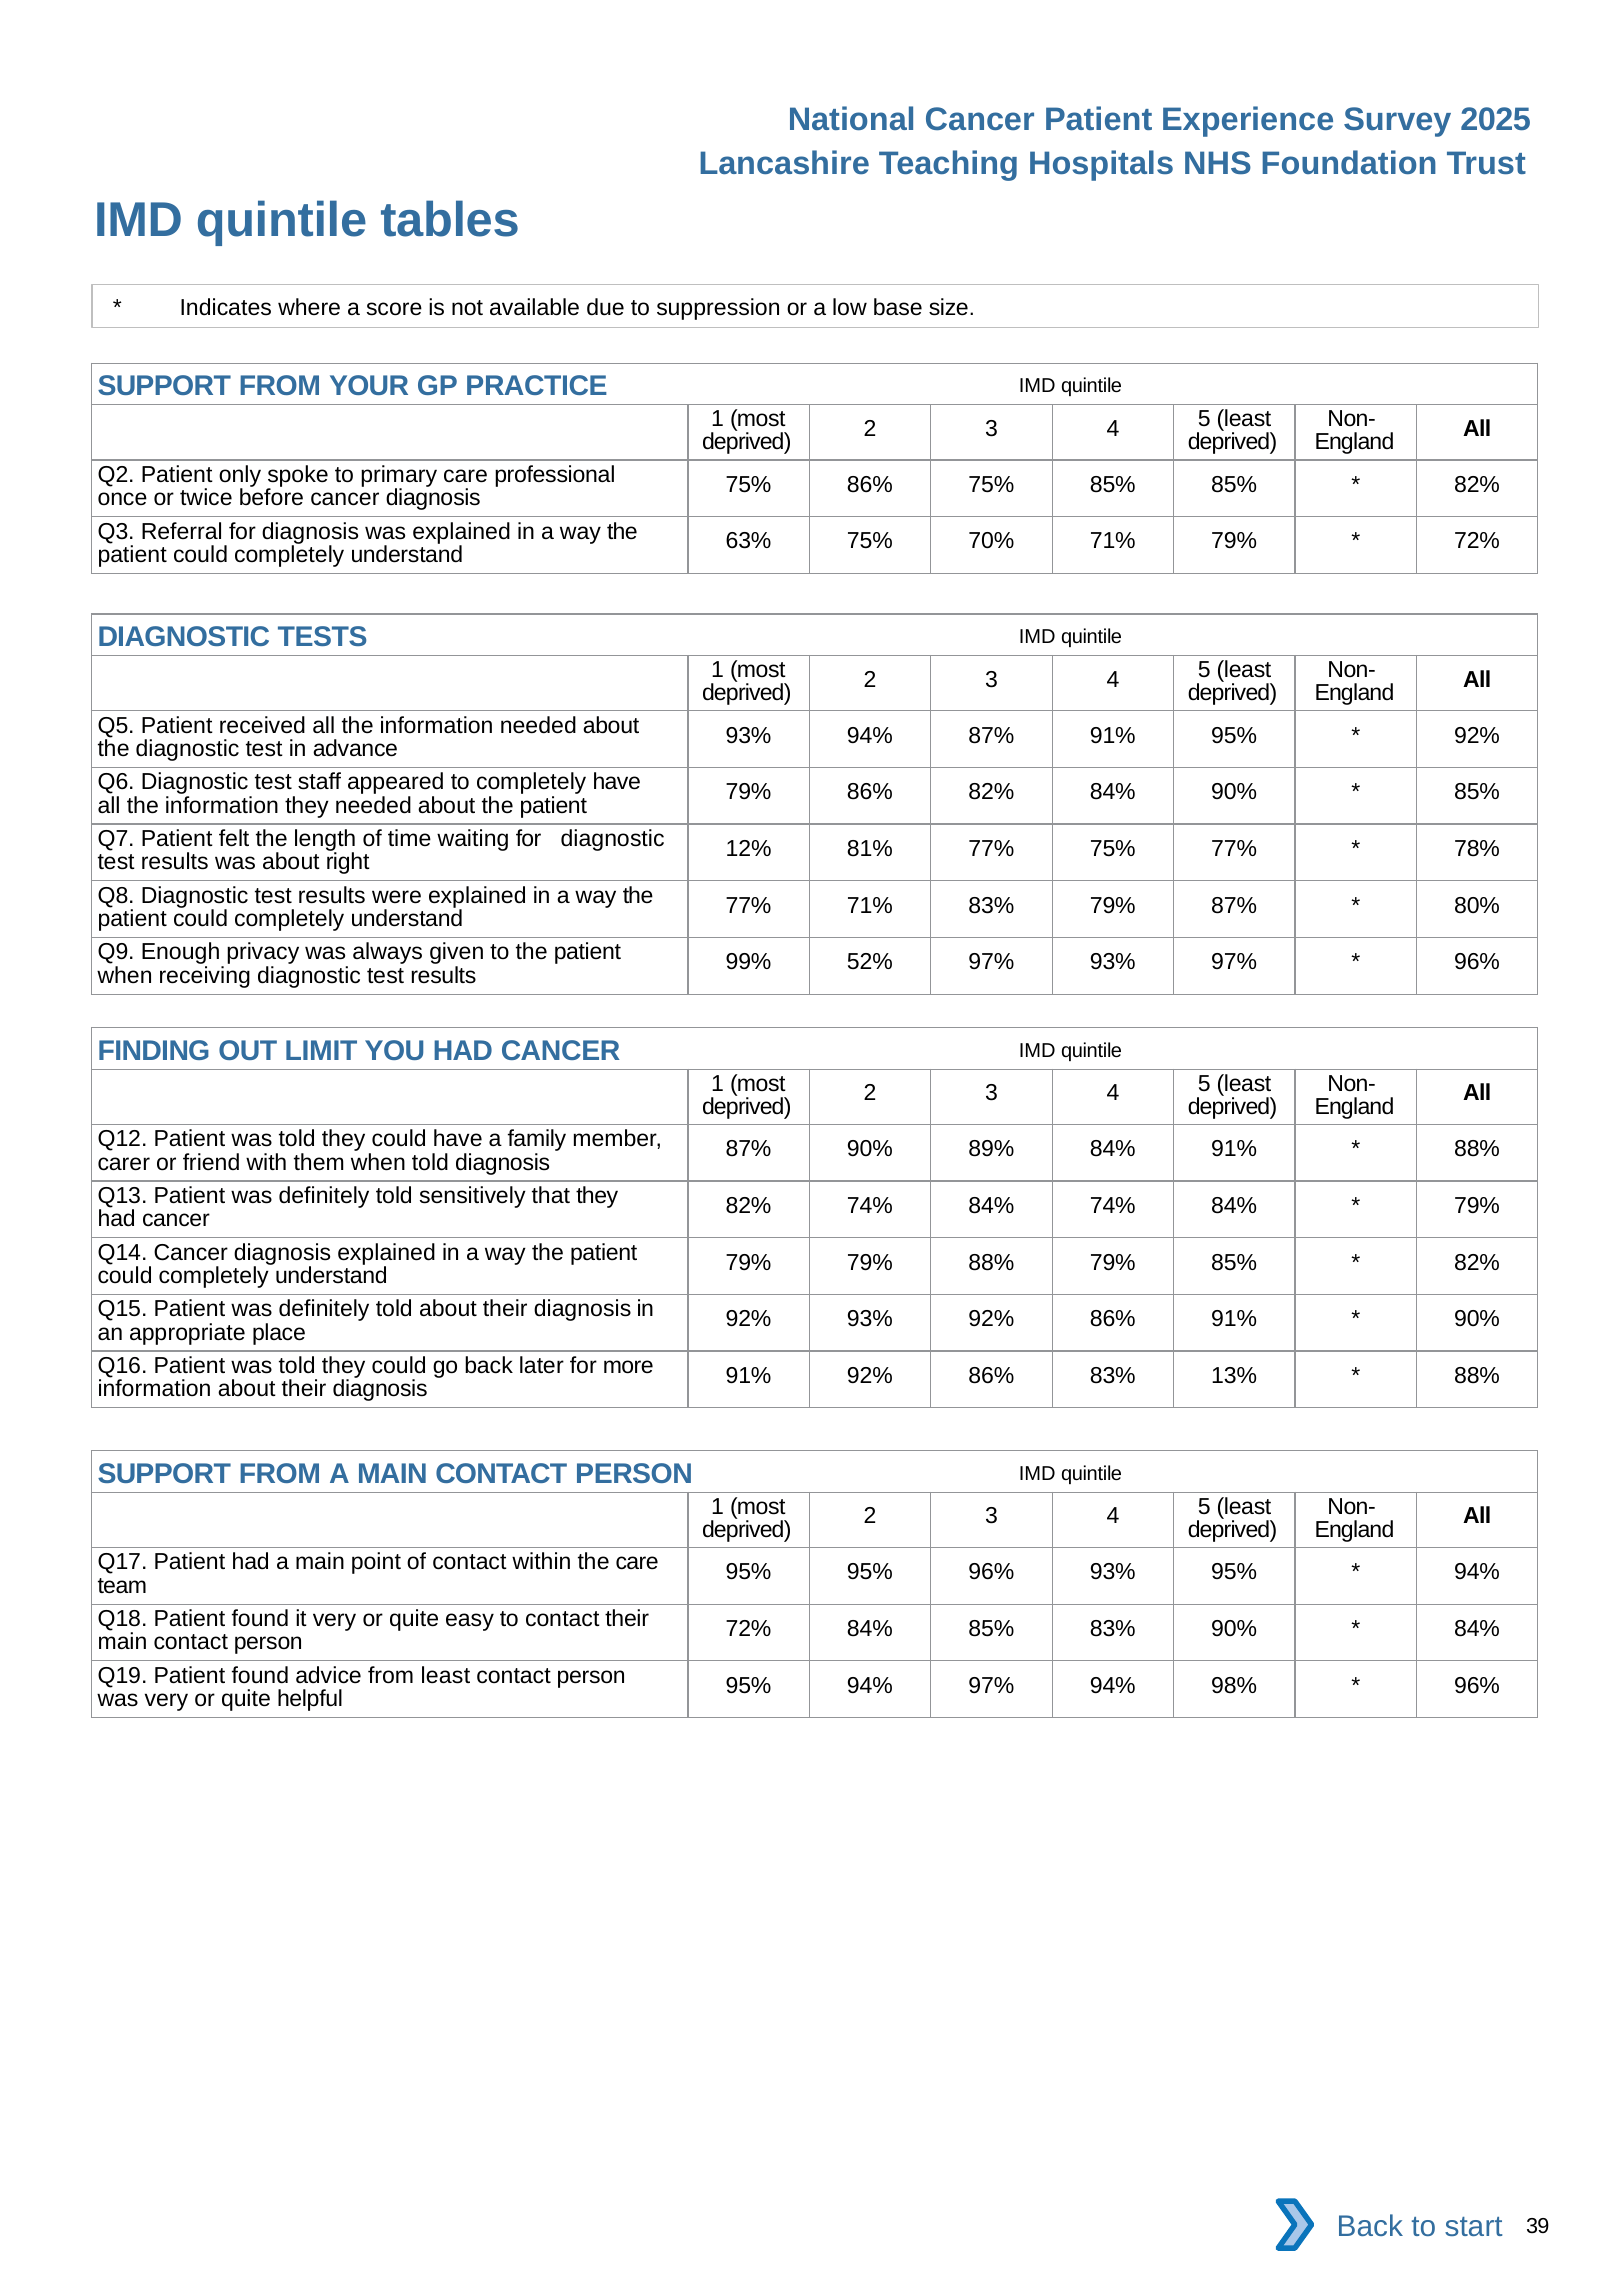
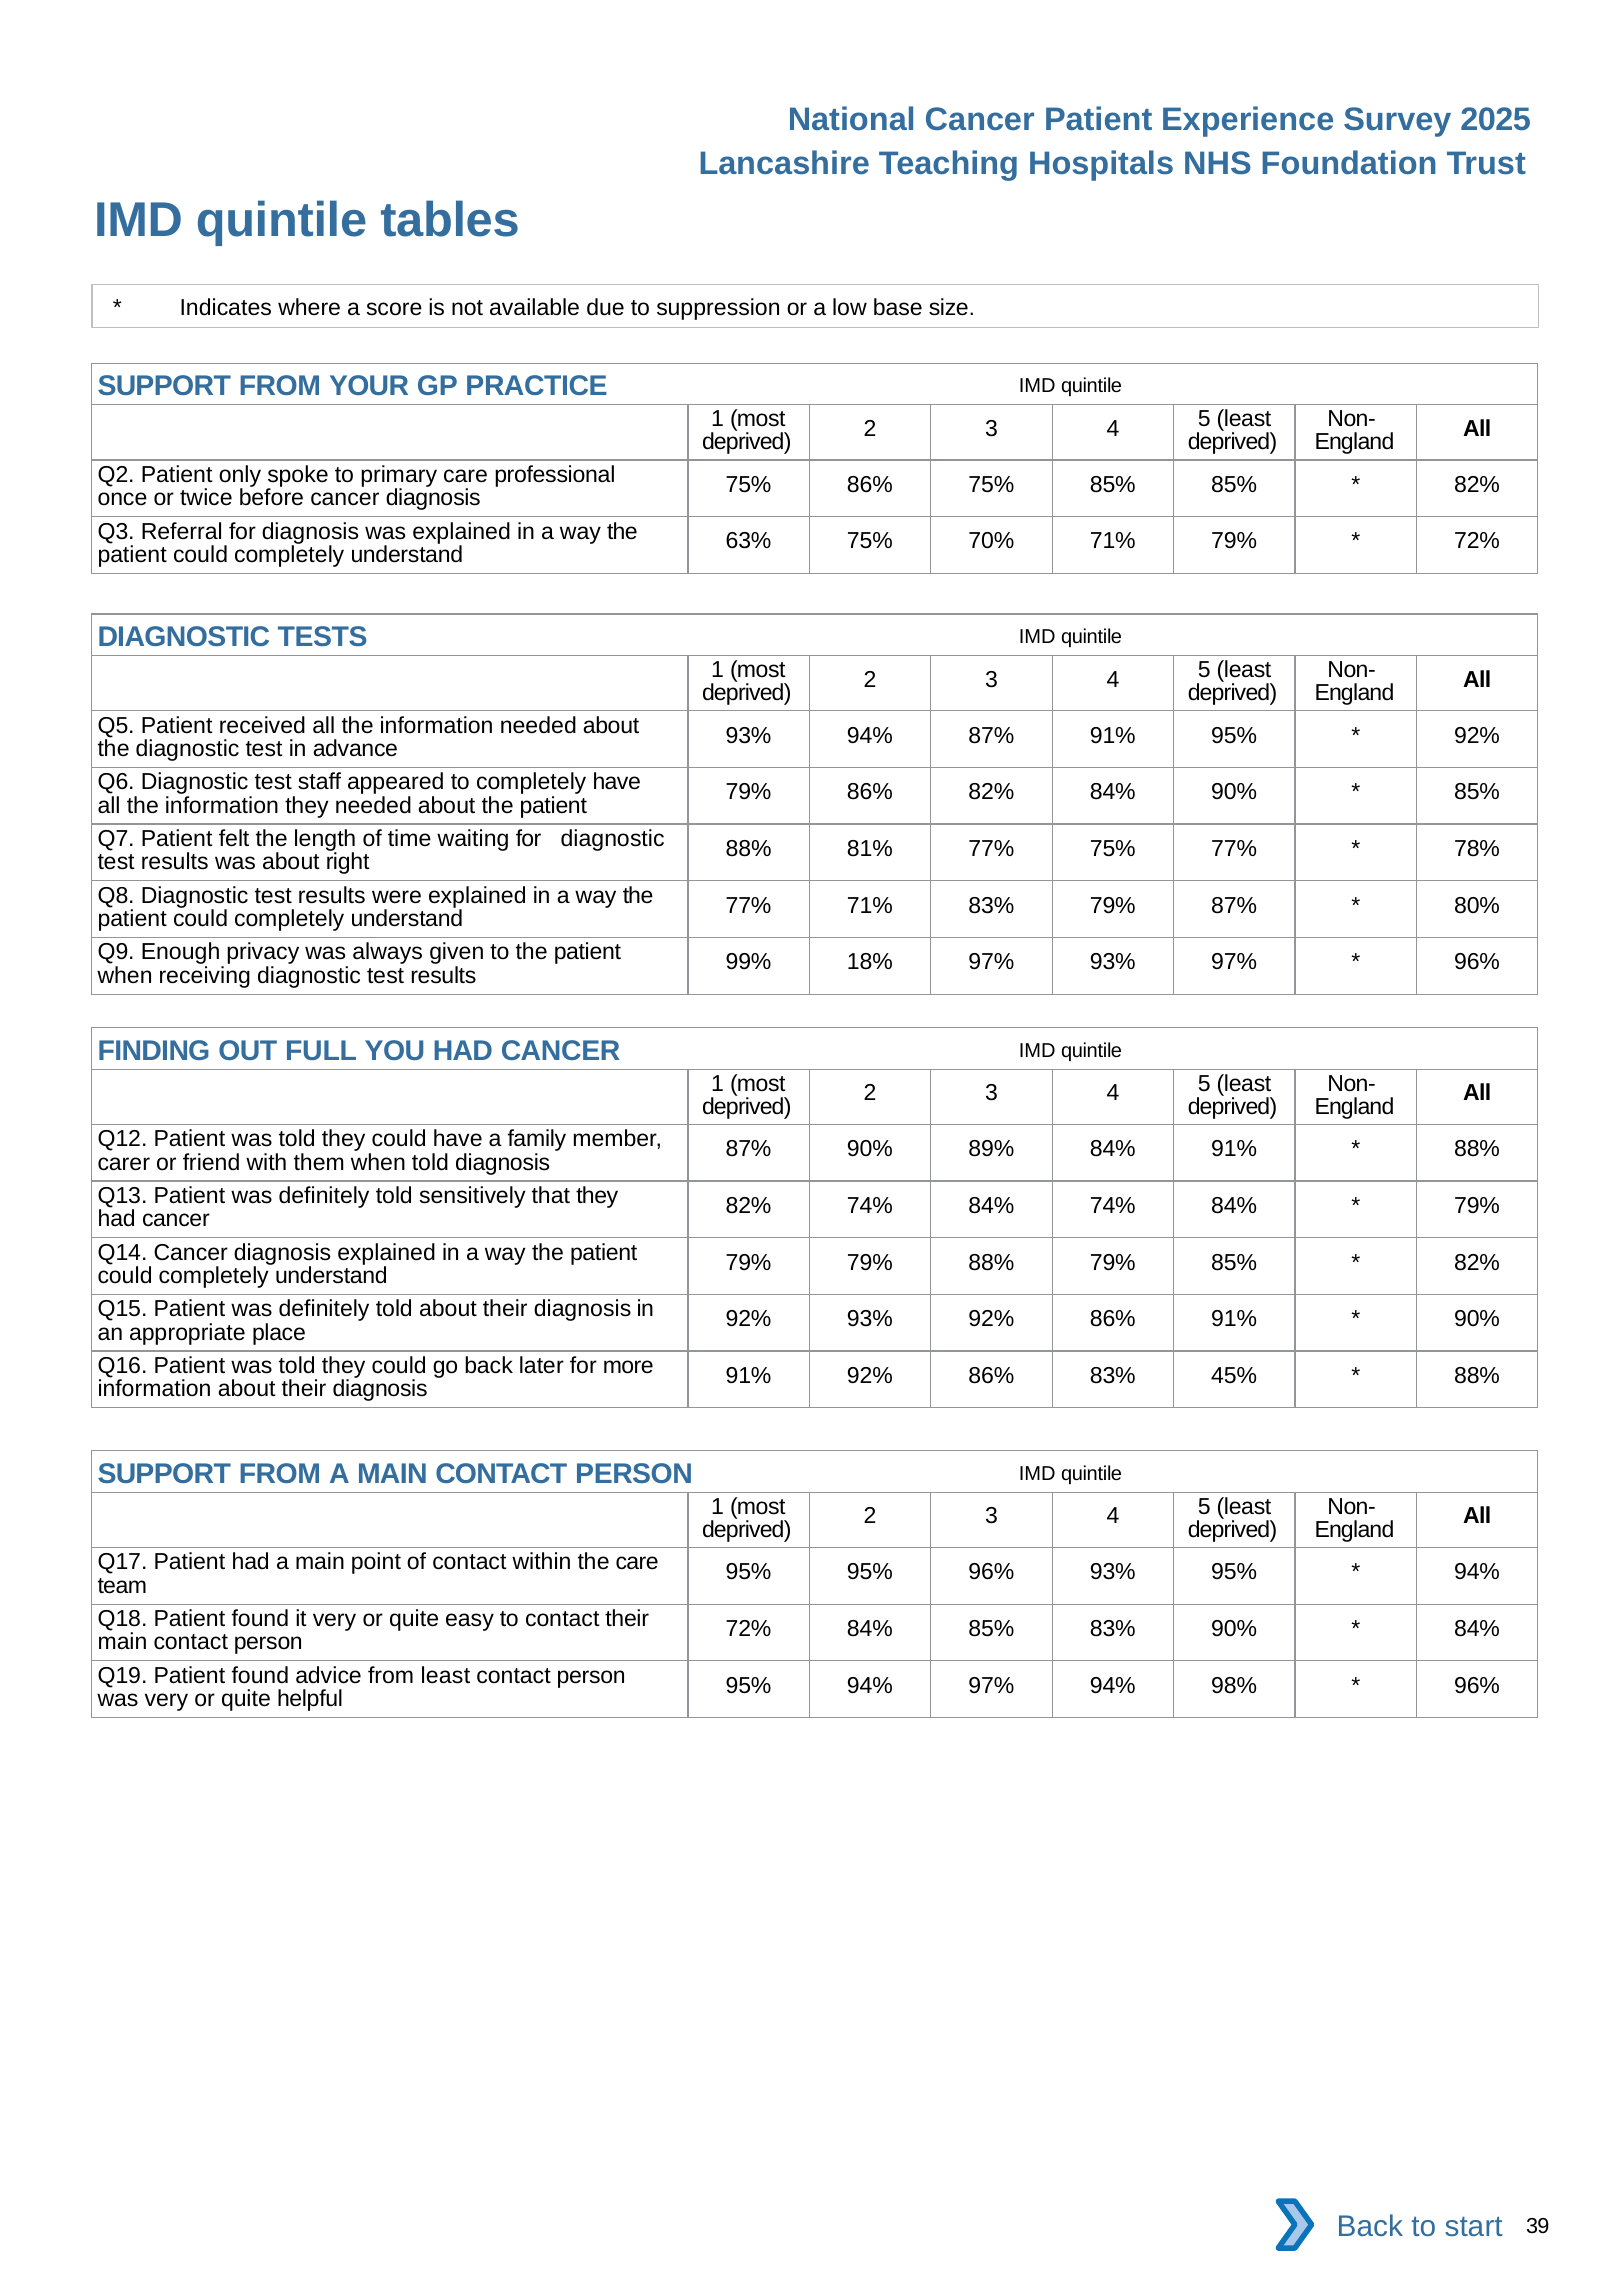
12% at (749, 849): 12% -> 88%
52%: 52% -> 18%
LIMIT: LIMIT -> FULL
13%: 13% -> 45%
